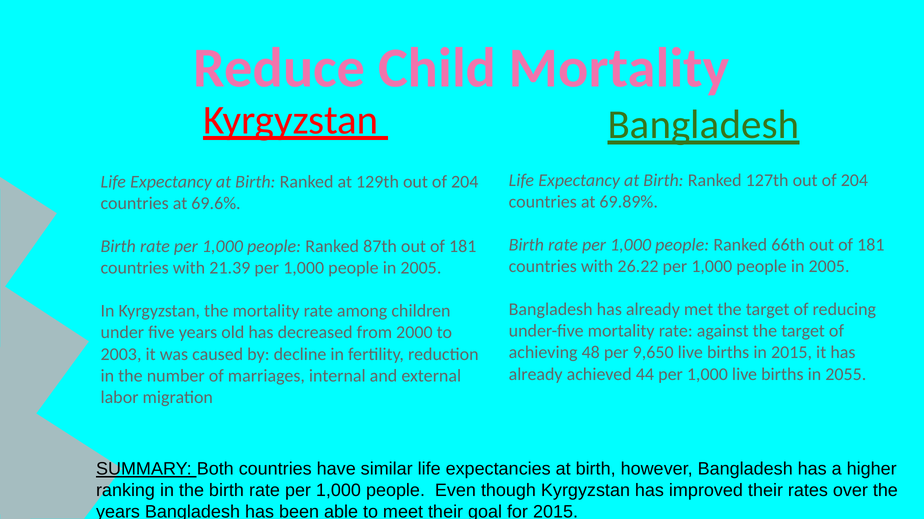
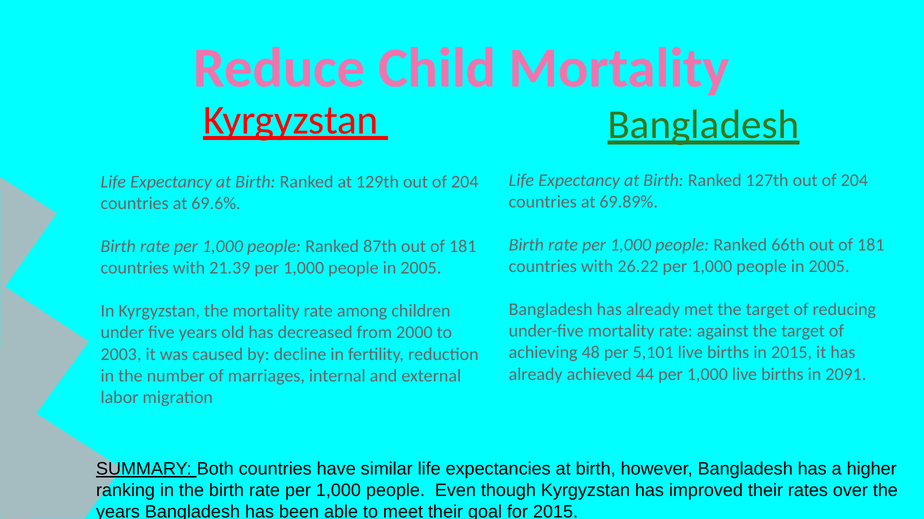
9,650: 9,650 -> 5,101
2055: 2055 -> 2091
